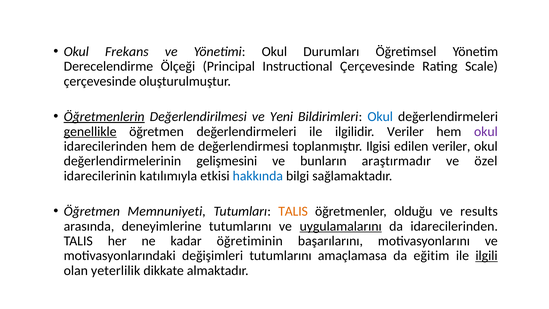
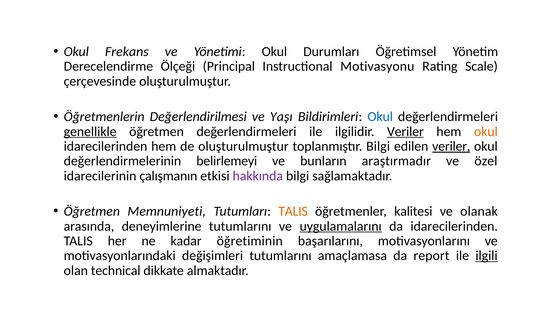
Instructional Çerçevesinde: Çerçevesinde -> Motivasyonu
Öğretmenlerin underline: present -> none
Yeni: Yeni -> Yaşı
Veriler at (405, 131) underline: none -> present
okul at (486, 131) colour: purple -> orange
de değerlendirmesi: değerlendirmesi -> oluşturulmuştur
toplanmıştır Ilgisi: Ilgisi -> Bilgi
veriler at (451, 146) underline: none -> present
gelişmesini: gelişmesini -> belirlemeyi
katılımıyla: katılımıyla -> çalışmanın
hakkında colour: blue -> purple
olduğu: olduğu -> kalitesi
results: results -> olanak
eğitim: eğitim -> report
yeterlilik: yeterlilik -> technical
